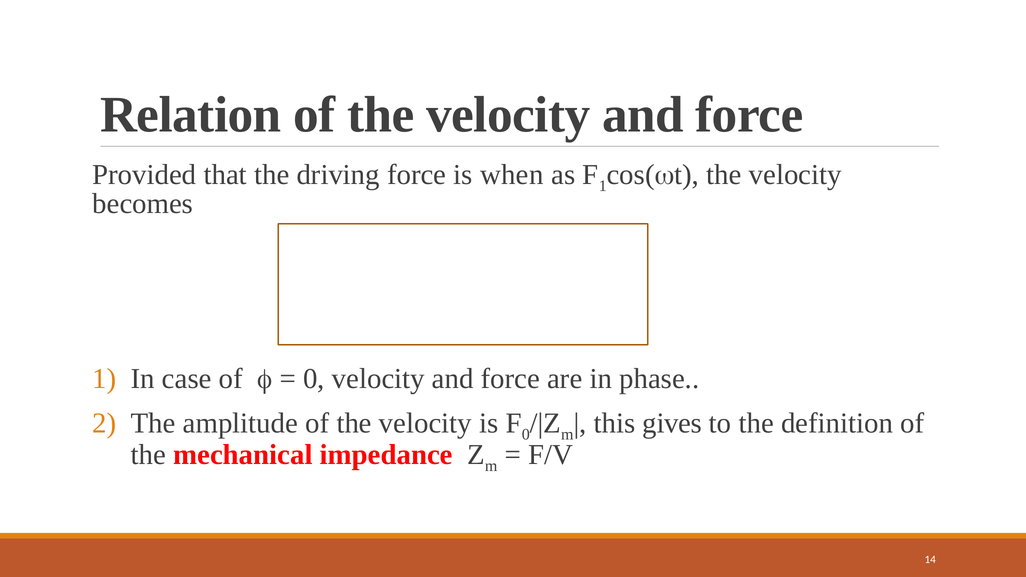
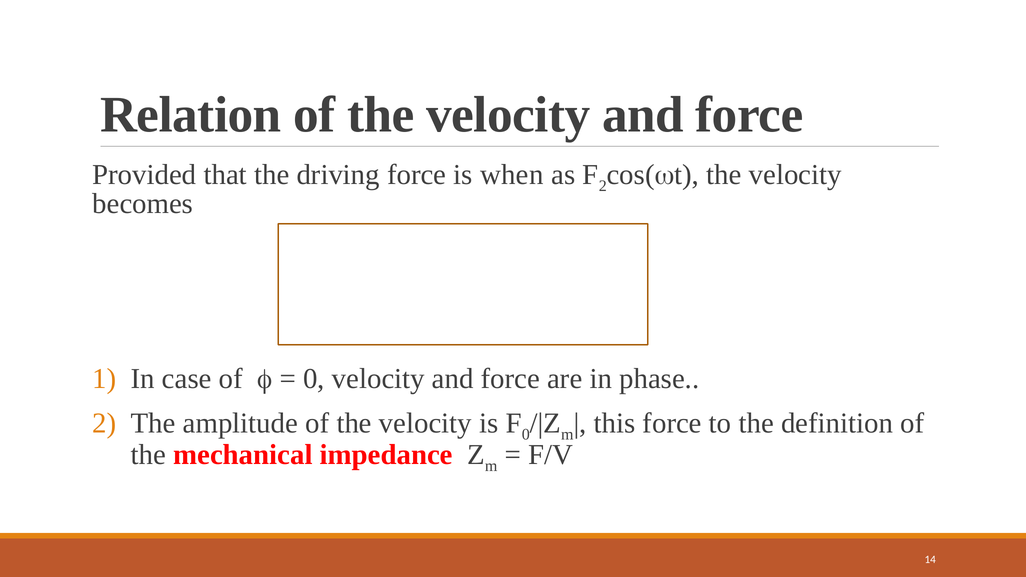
1 at (603, 186): 1 -> 2
this gives: gives -> force
